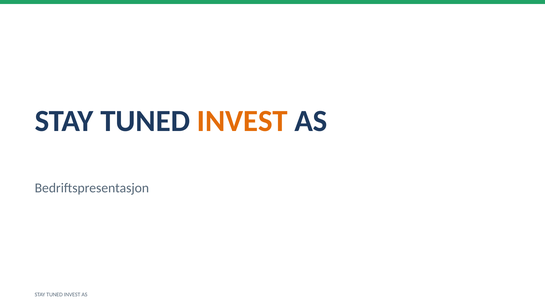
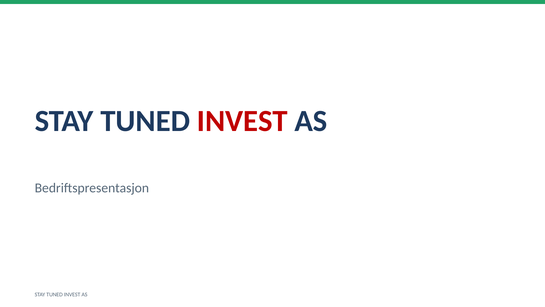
INVEST at (242, 121) colour: orange -> red
